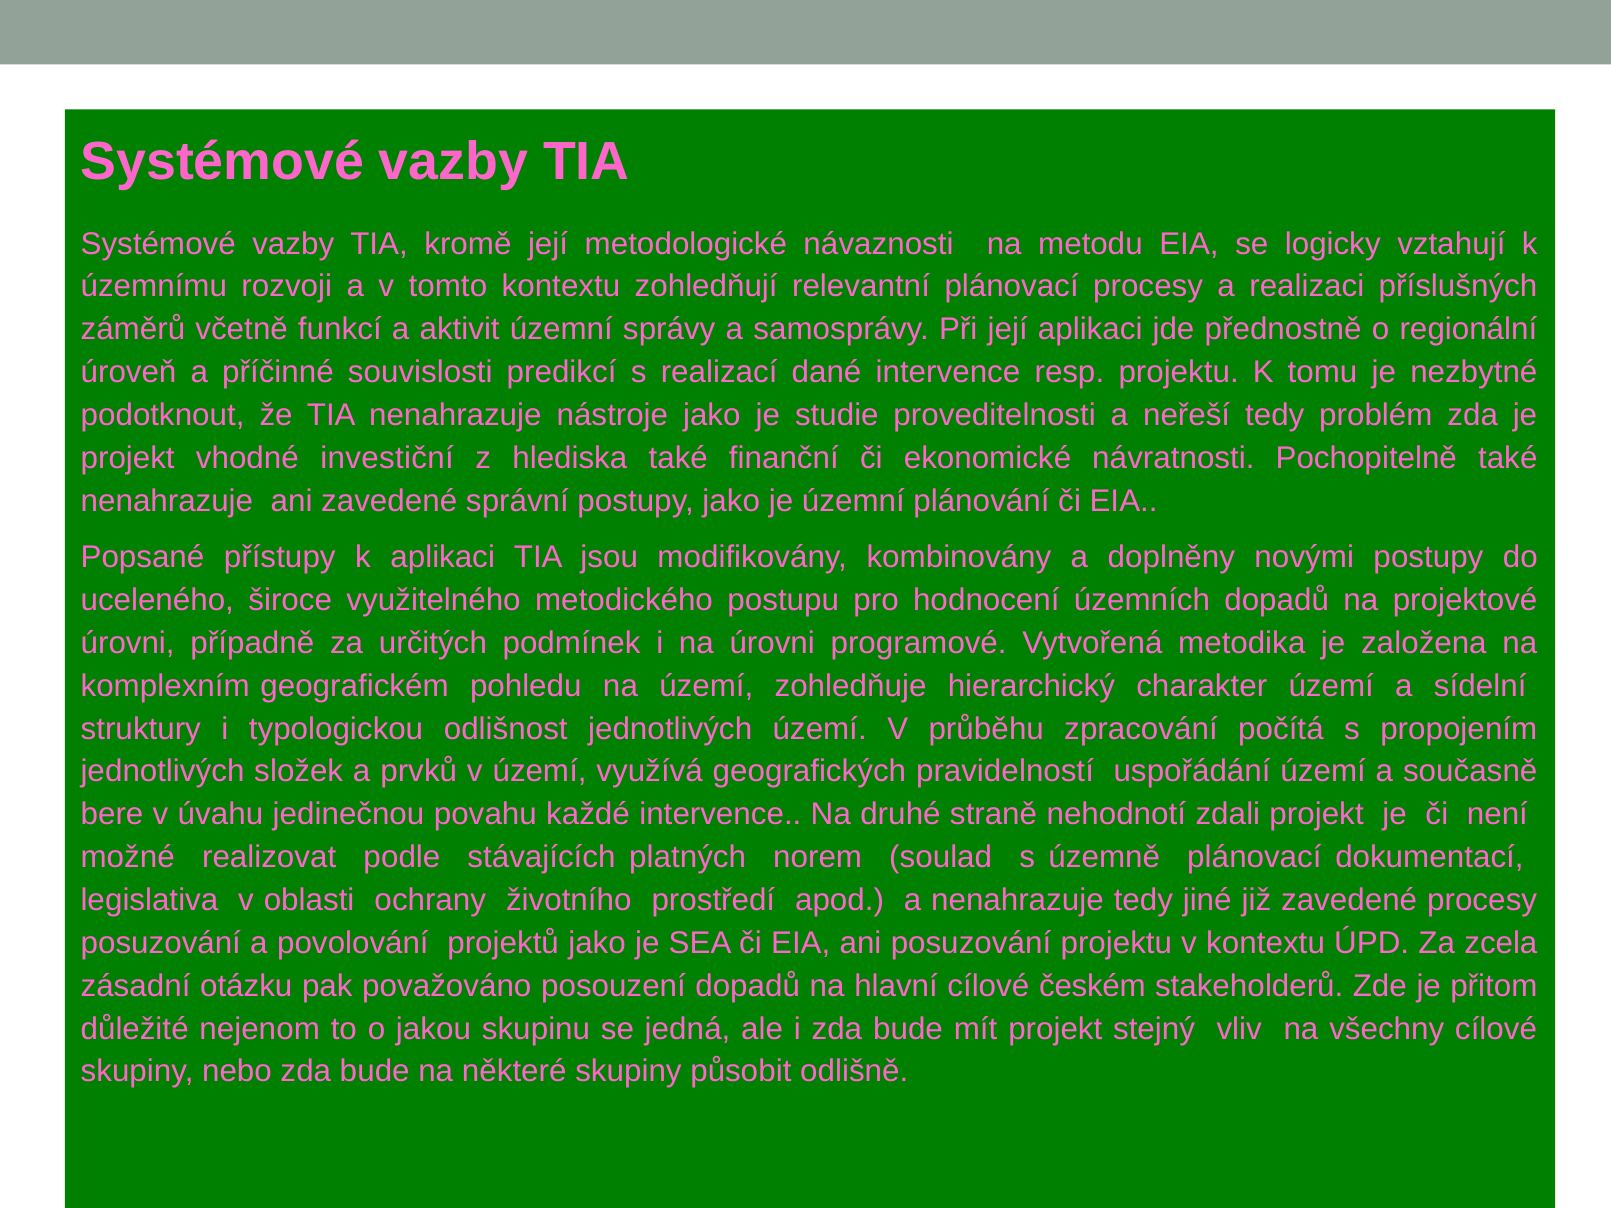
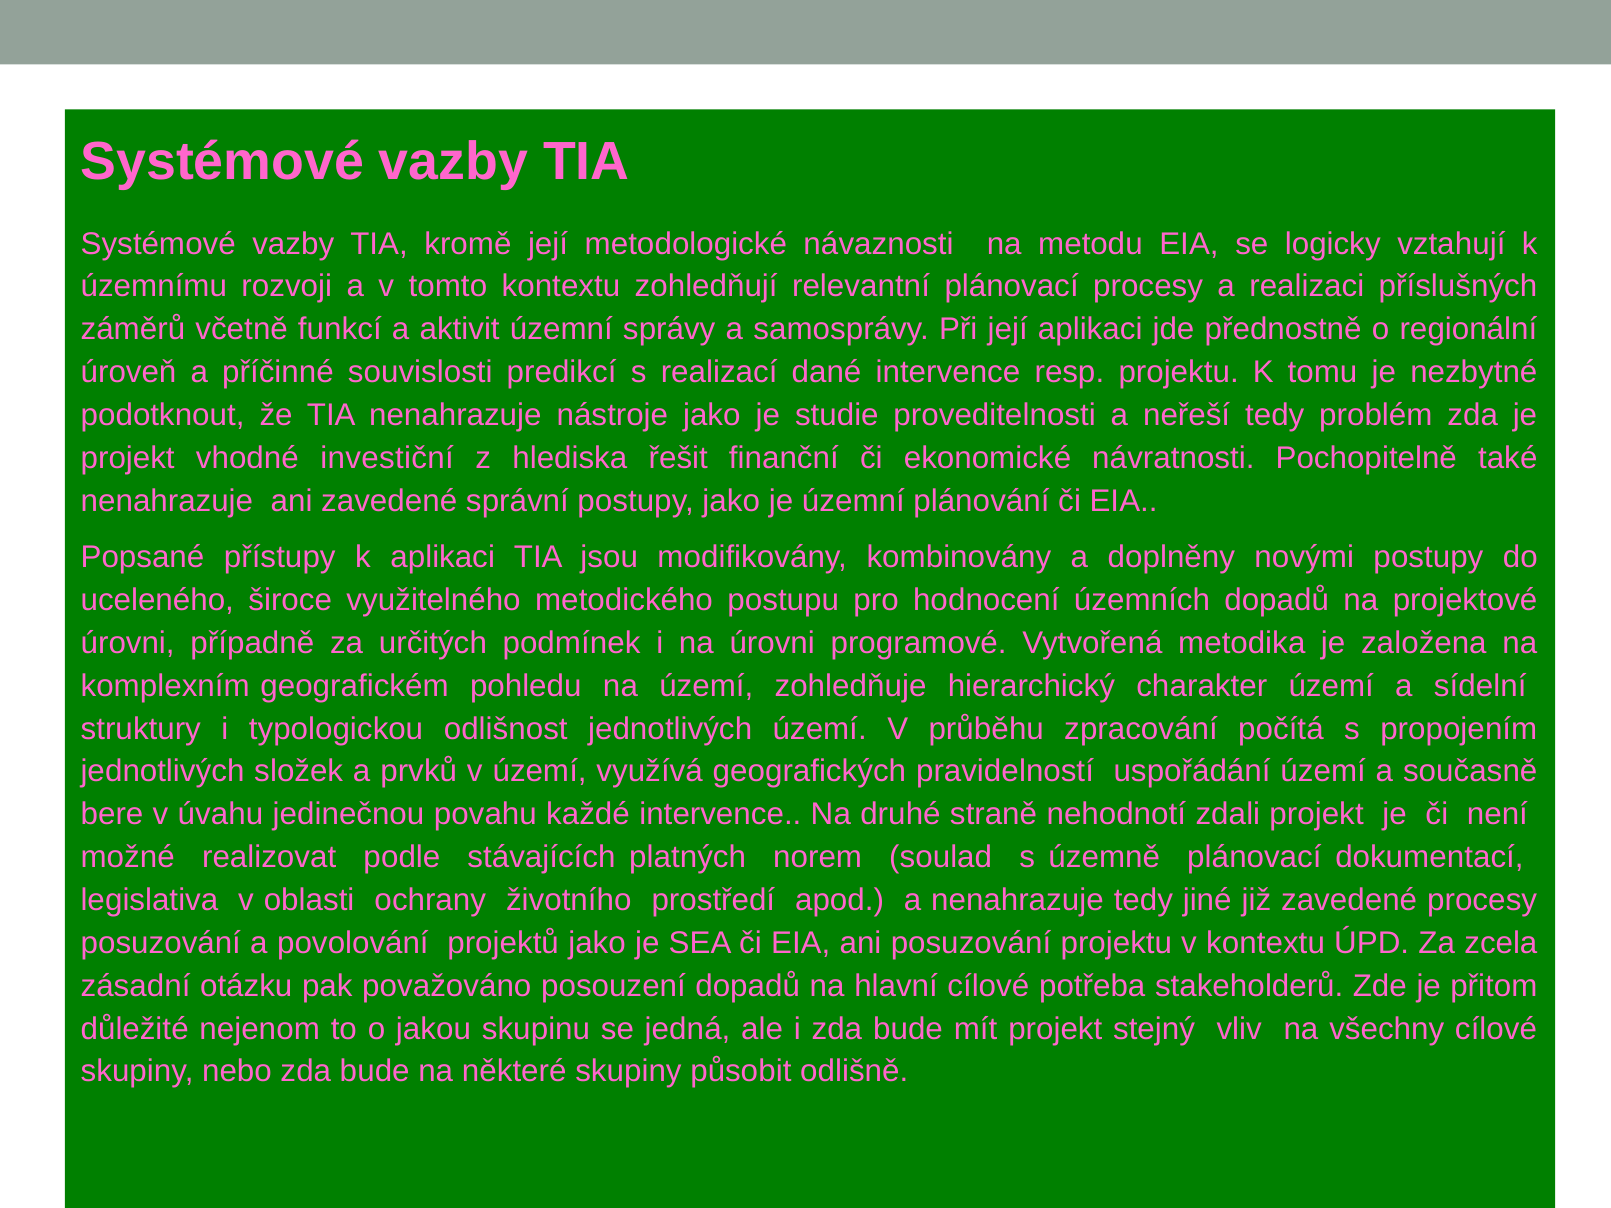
hlediska také: také -> řešit
českém: českém -> potřeba
